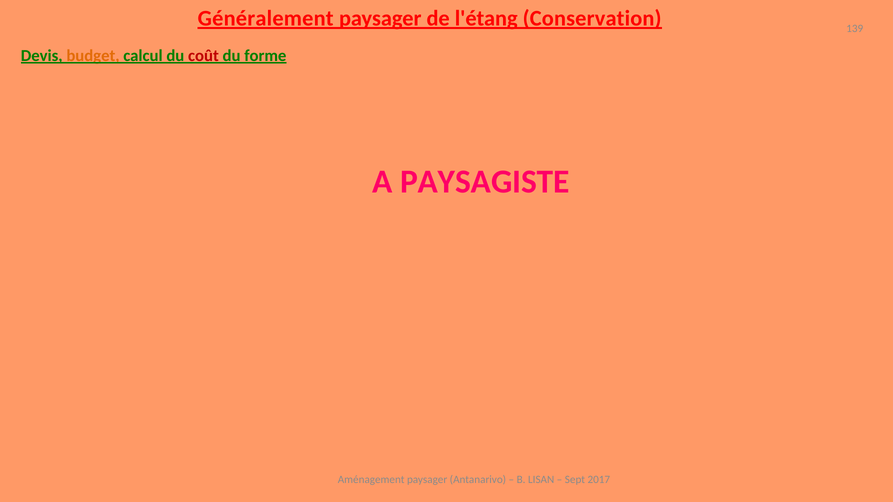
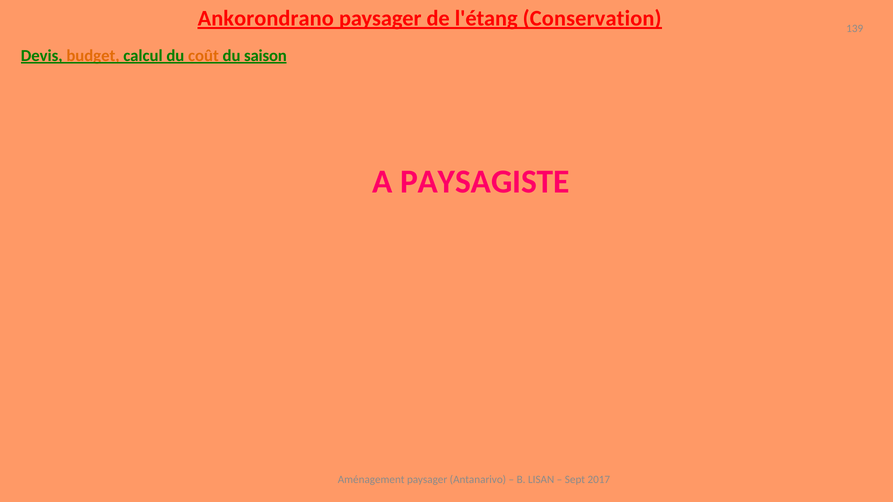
Généralement: Généralement -> Ankorondrano
coût colour: red -> orange
forme: forme -> saison
